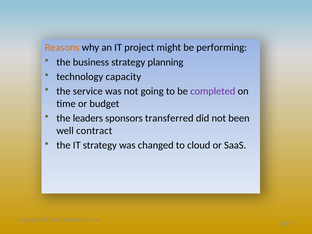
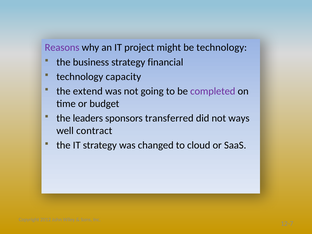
Reasons colour: orange -> purple
be performing: performing -> technology
planning: planning -> financial
service: service -> extend
been: been -> ways
